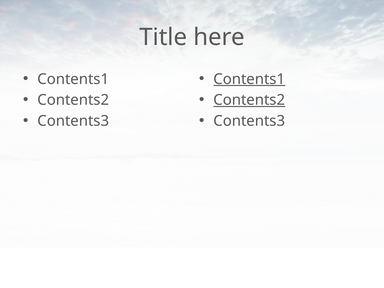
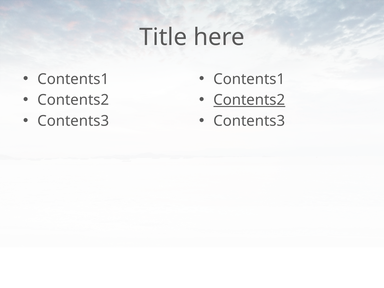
Contents1 at (249, 79) underline: present -> none
